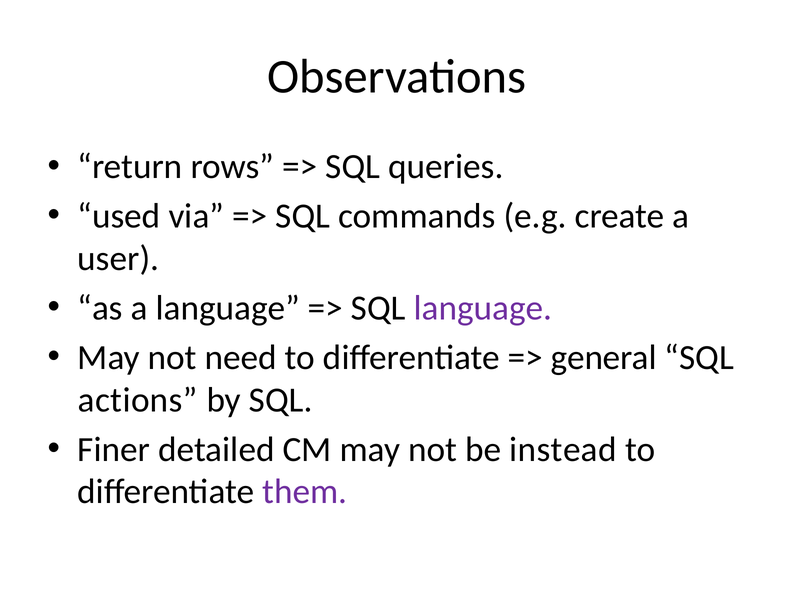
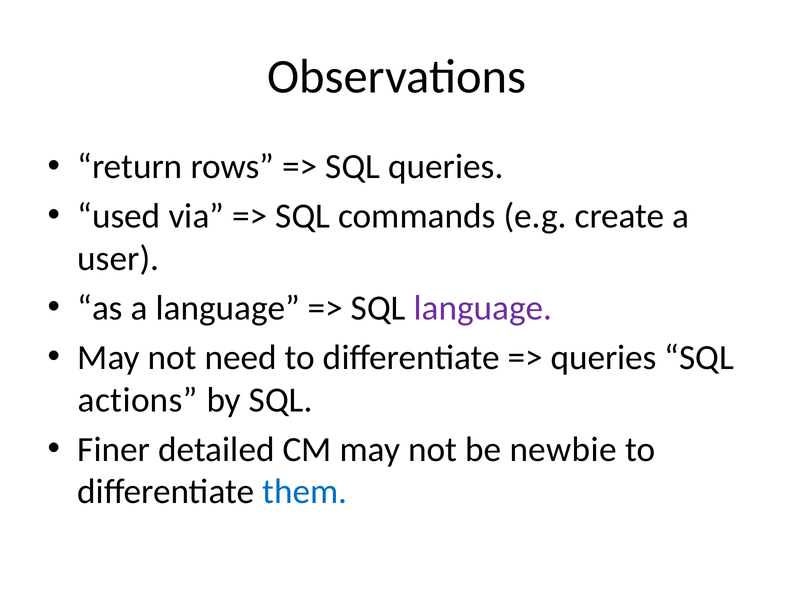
general at (604, 357): general -> queries
instead: instead -> newbie
them colour: purple -> blue
